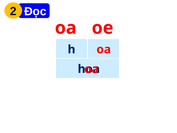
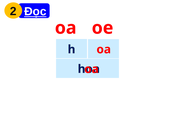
Đọc underline: none -> present
